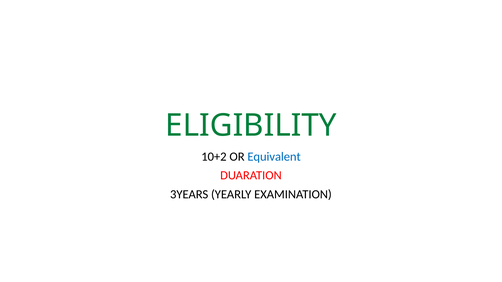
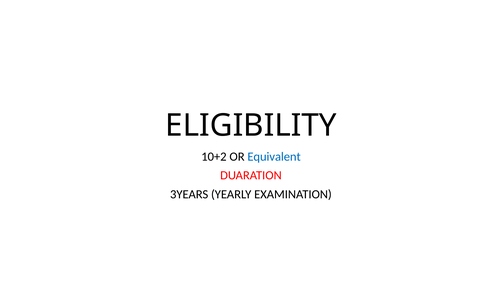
ELIGIBILITY colour: green -> black
